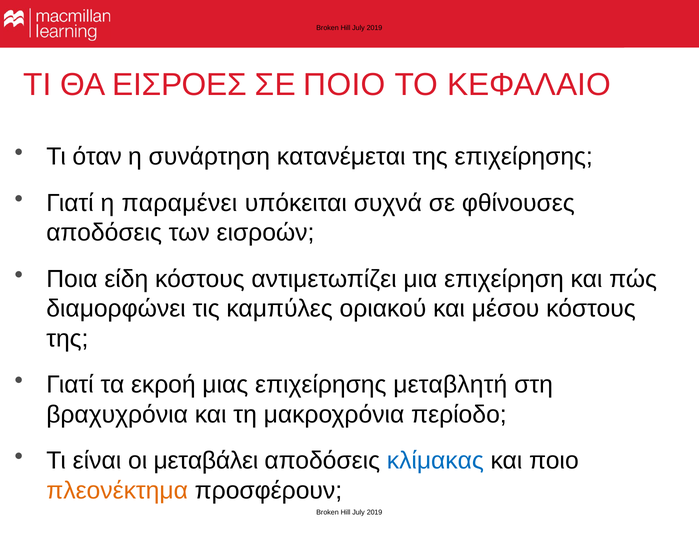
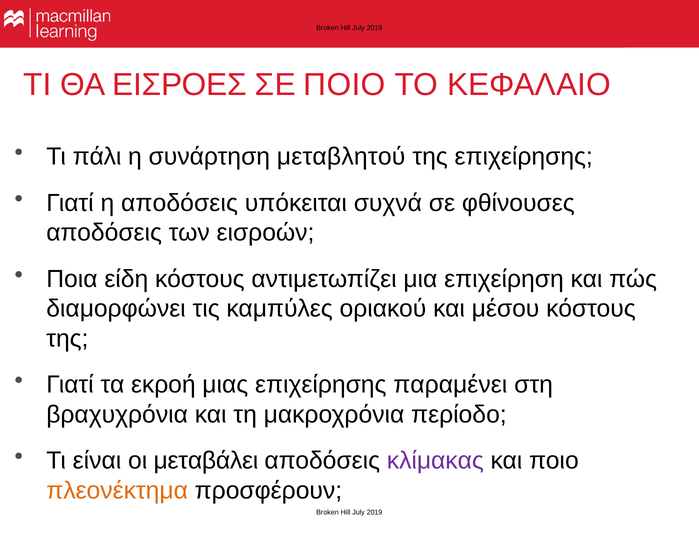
όταν: όταν -> πάλι
κατανέμεται: κατανέμεται -> μεταβλητού
η παραμένει: παραμένει -> αποδόσεις
μεταβλητή: μεταβλητή -> παραμένει
κλίμακας colour: blue -> purple
